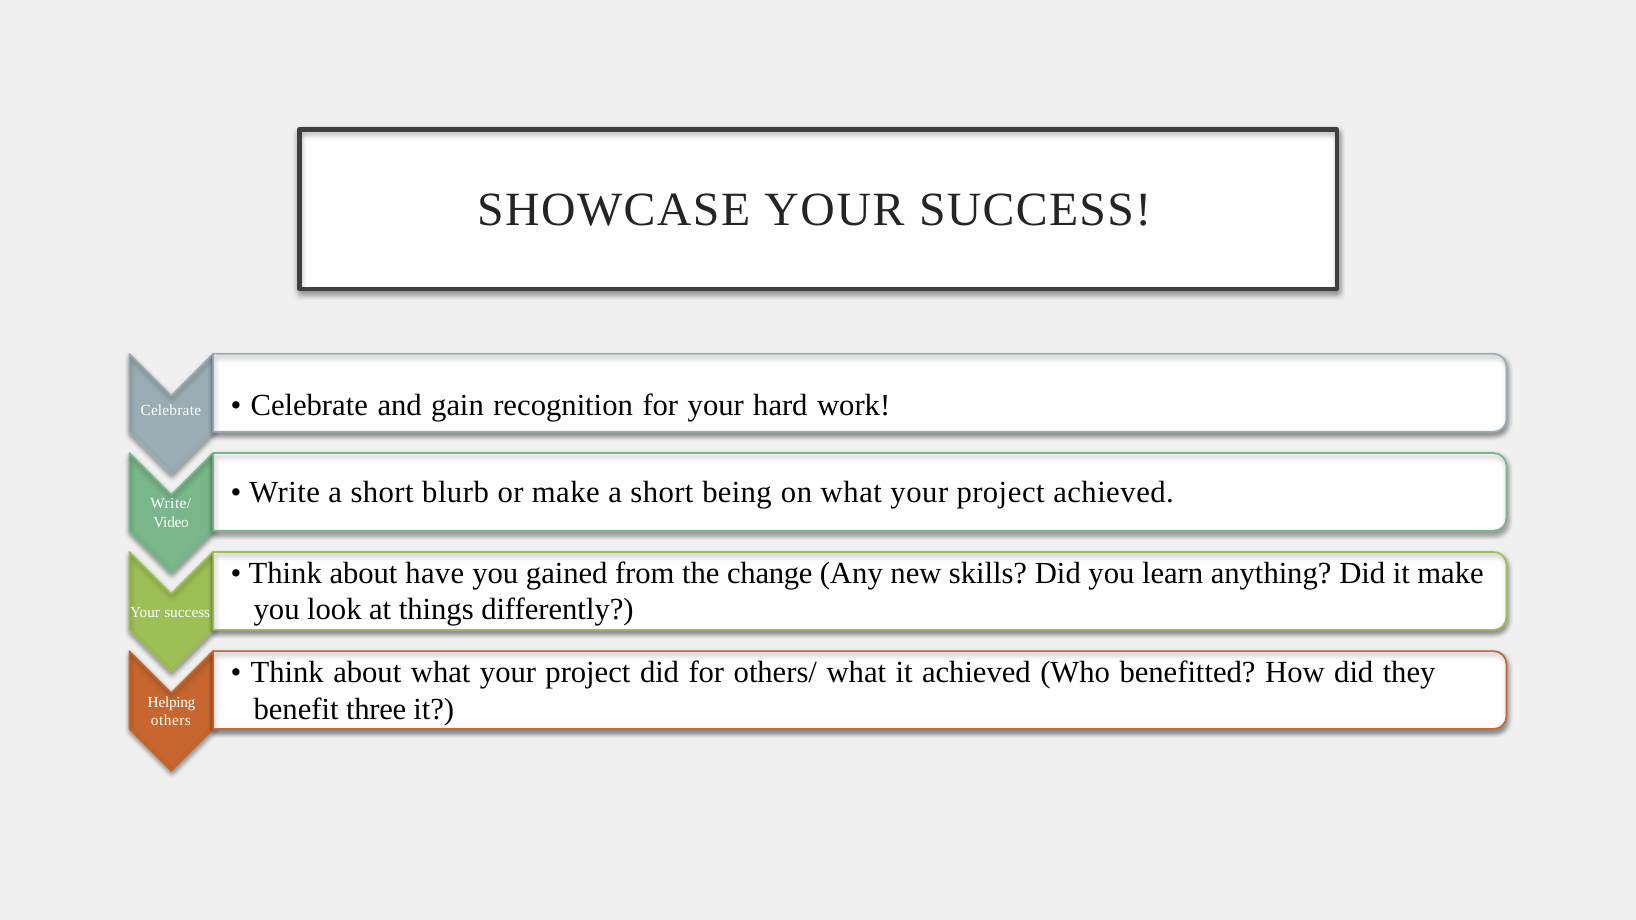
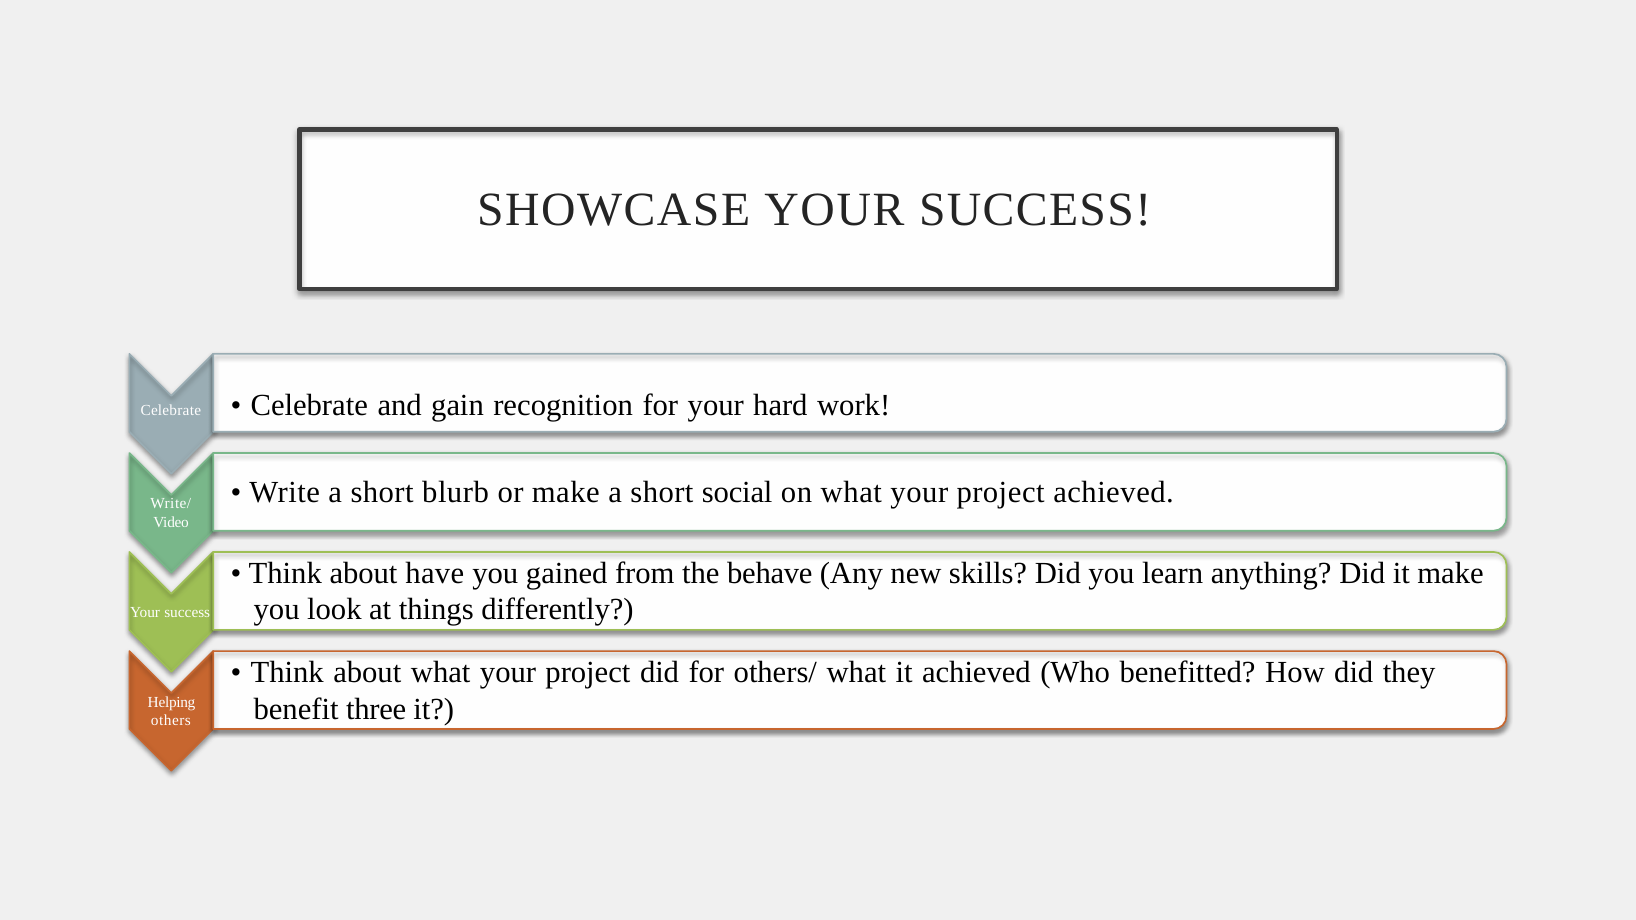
being: being -> social
change: change -> behave
